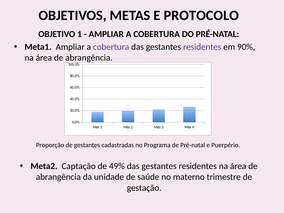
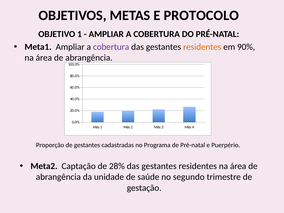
residentes at (202, 47) colour: purple -> orange
49%: 49% -> 28%
materno: materno -> segundo
